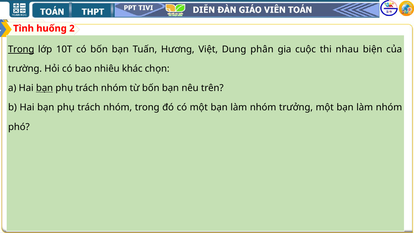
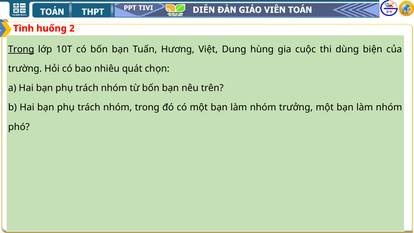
phân: phân -> hùng
nhau: nhau -> dùng
khác: khác -> quát
bạn at (45, 88) underline: present -> none
